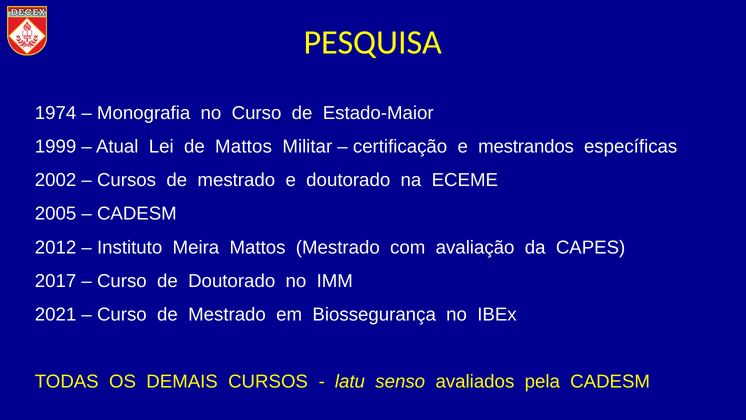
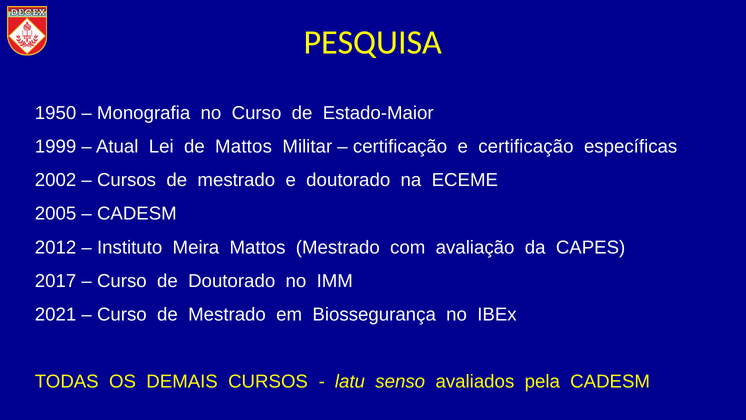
1974: 1974 -> 1950
e mestrandos: mestrandos -> certificação
